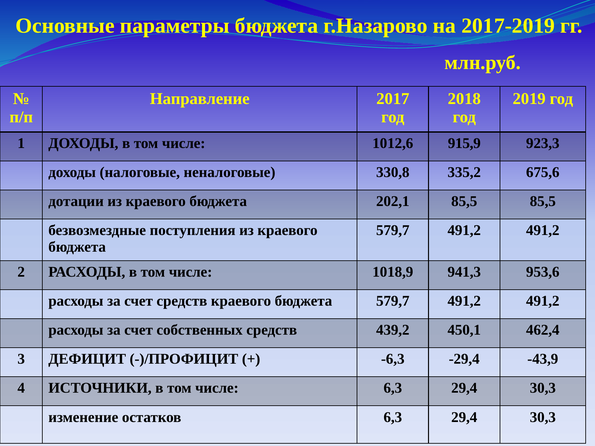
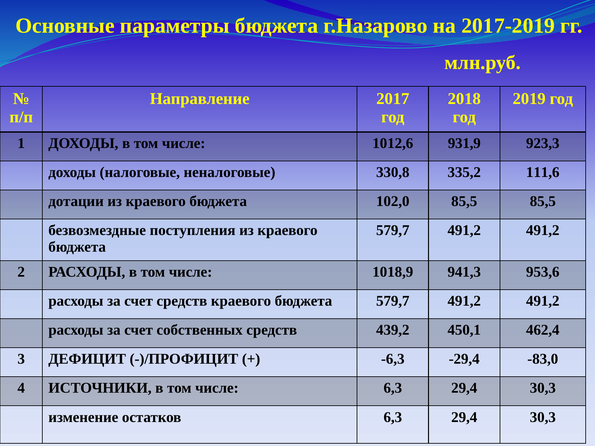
915,9: 915,9 -> 931,9
675,6: 675,6 -> 111,6
202,1: 202,1 -> 102,0
-43,9: -43,9 -> -83,0
